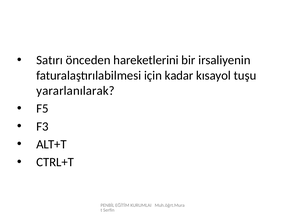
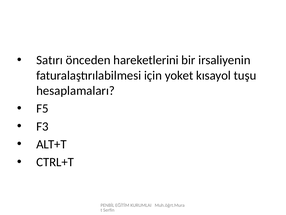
kadar: kadar -> yoket
yararlanılarak: yararlanılarak -> hesaplamaları
